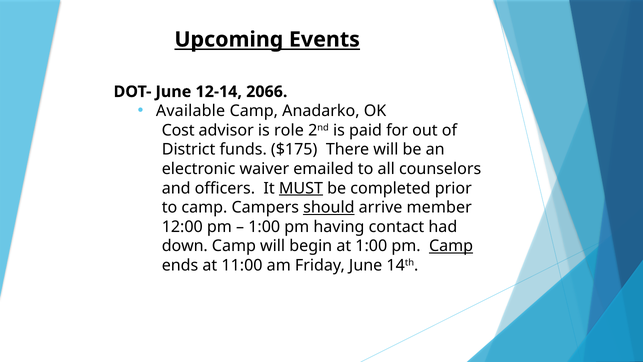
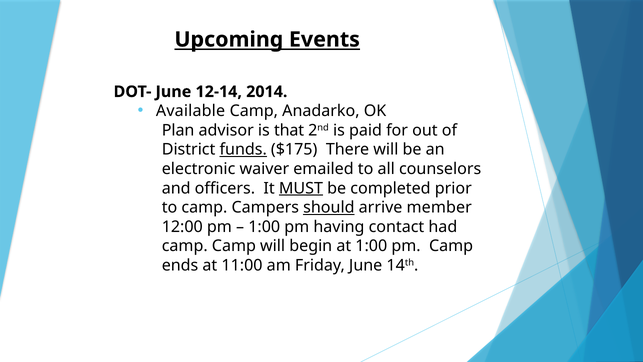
2066: 2066 -> 2014
Cost: Cost -> Plan
role: role -> that
funds underline: none -> present
down at (185, 246): down -> camp
Camp at (451, 246) underline: present -> none
